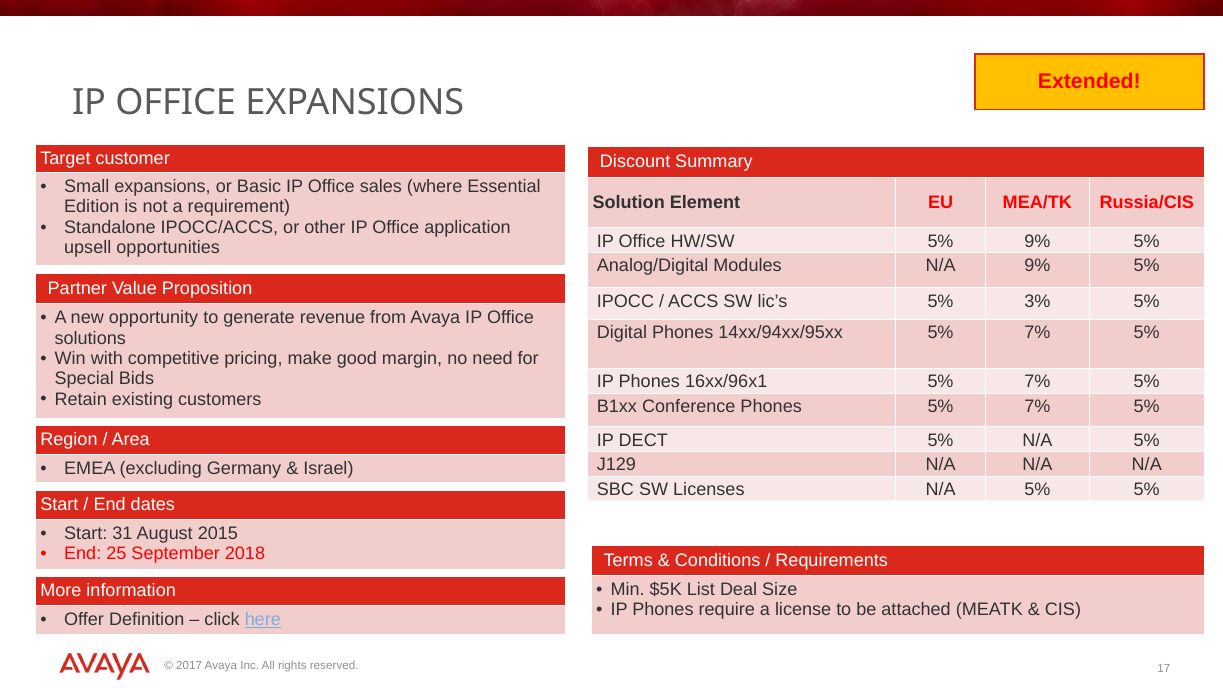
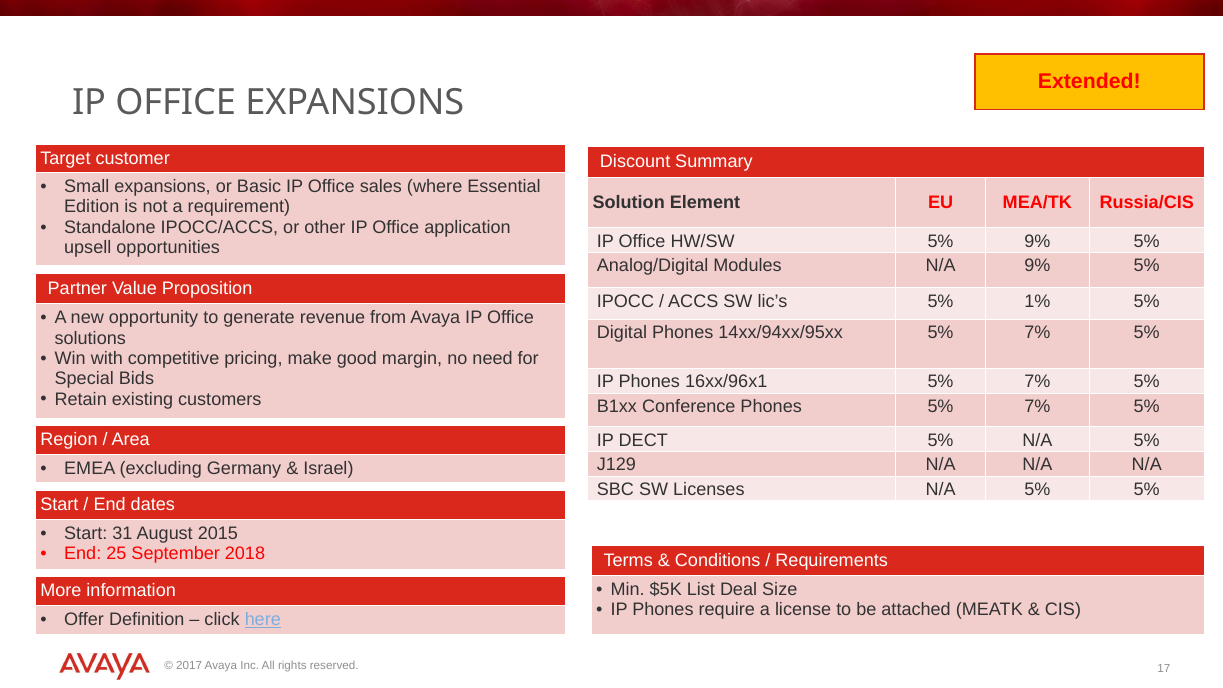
3%: 3% -> 1%
